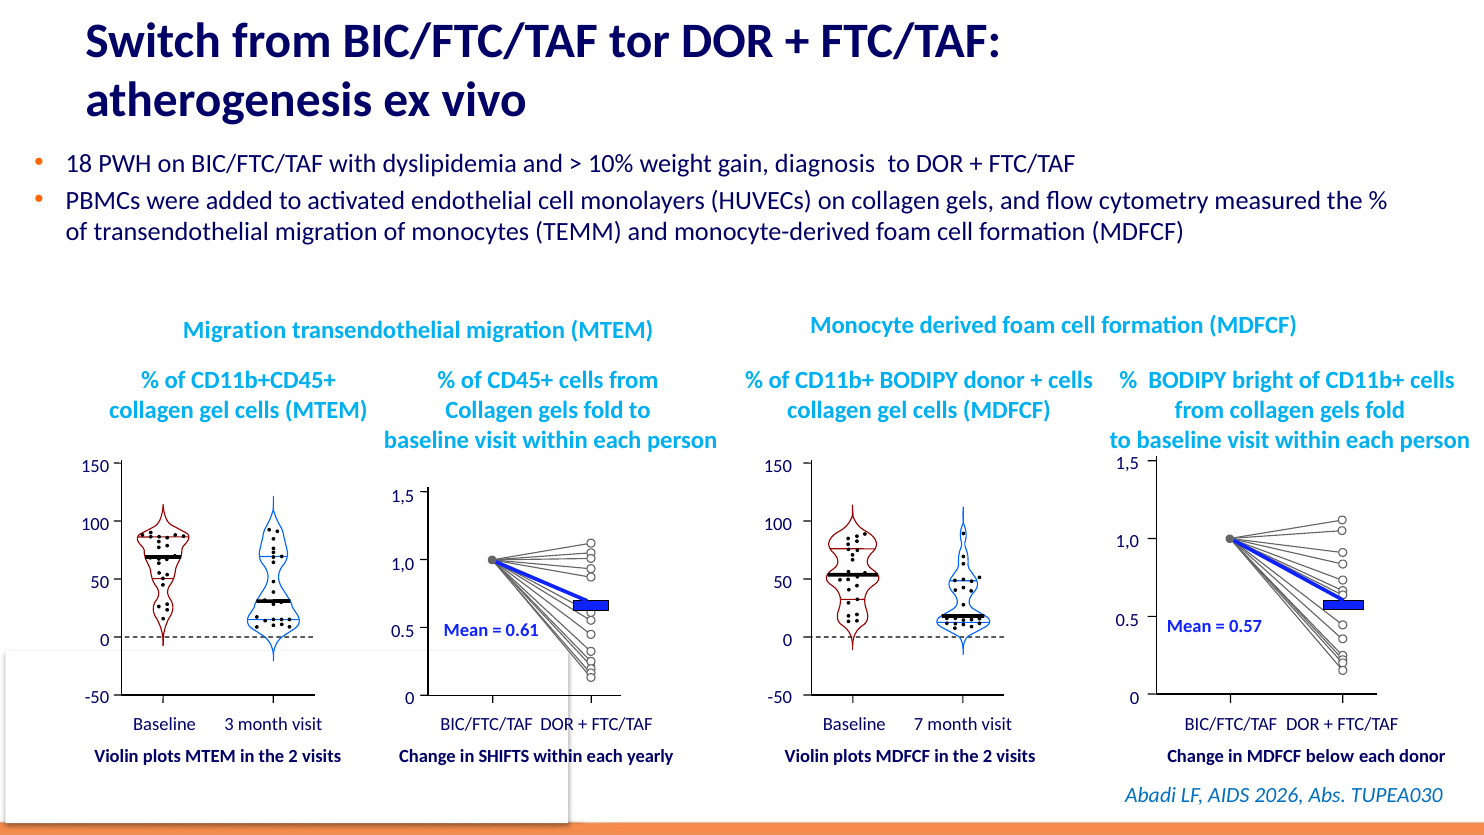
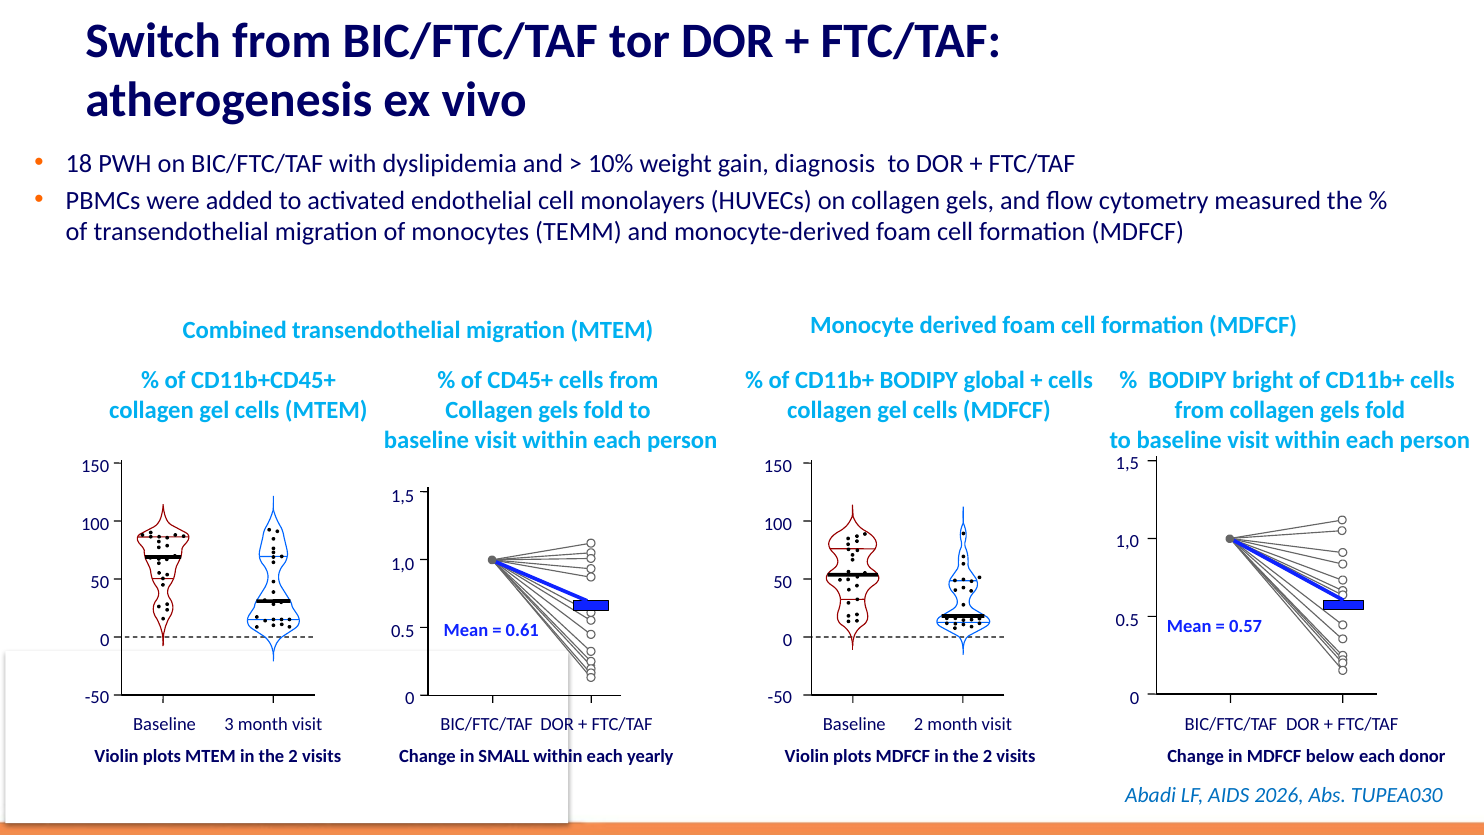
Migration at (235, 330): Migration -> Combined
BODIPY donor: donor -> global
Baseline 7: 7 -> 2
SHIFTS: SHIFTS -> SMALL
